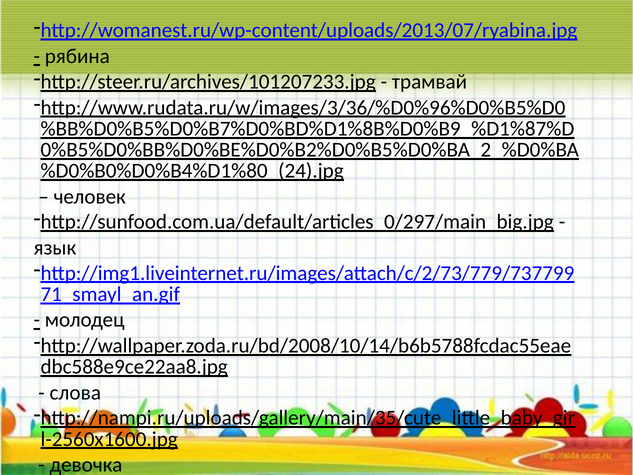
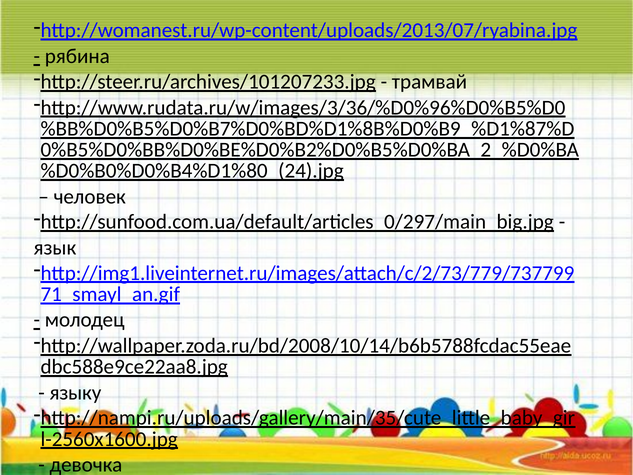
слова: слова -> языку
